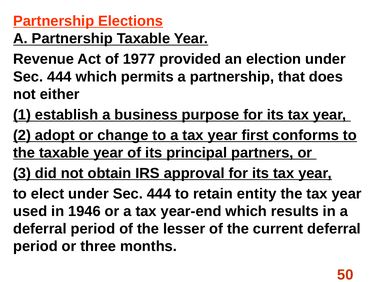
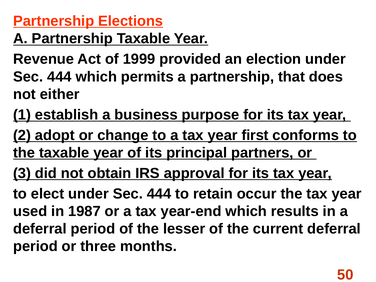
1977: 1977 -> 1999
entity: entity -> occur
1946: 1946 -> 1987
